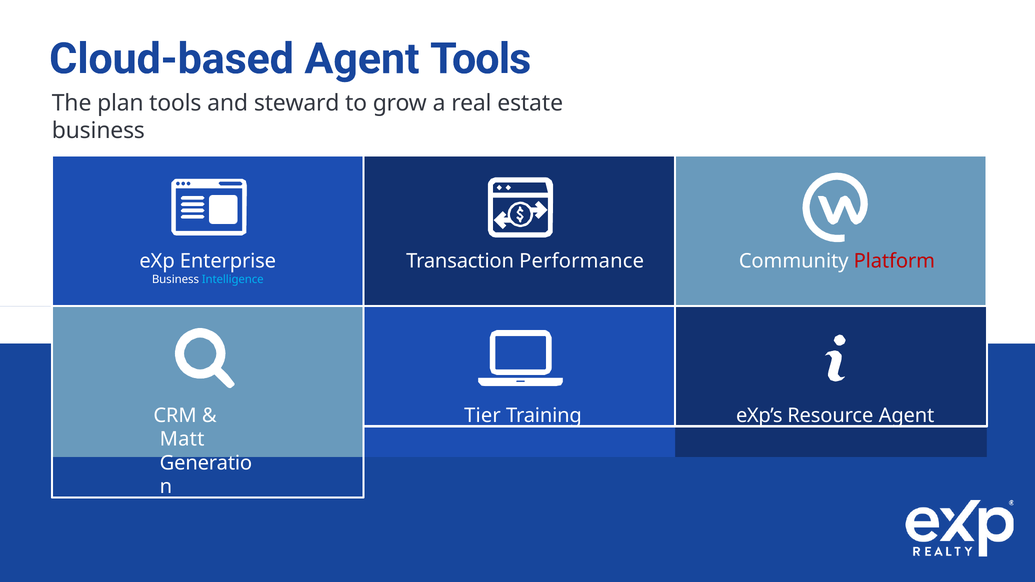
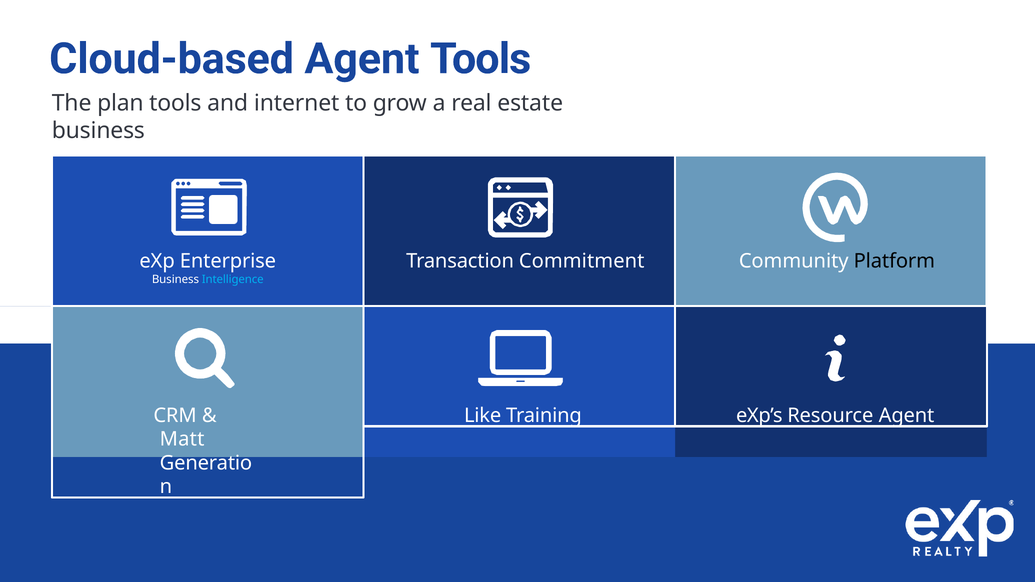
steward: steward -> internet
Performance: Performance -> Commitment
Platform colour: red -> black
Tier: Tier -> Like
